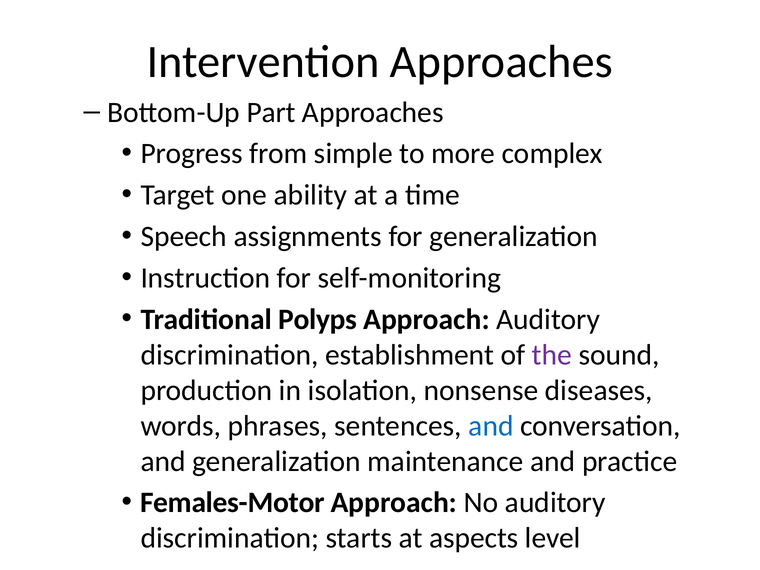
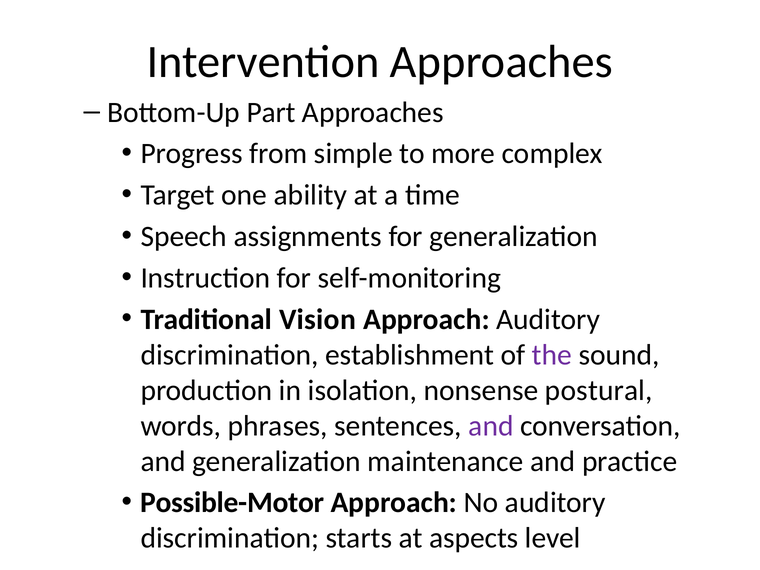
Polyps: Polyps -> Vision
diseases: diseases -> postural
and at (491, 426) colour: blue -> purple
Females-Motor: Females-Motor -> Possible-Motor
